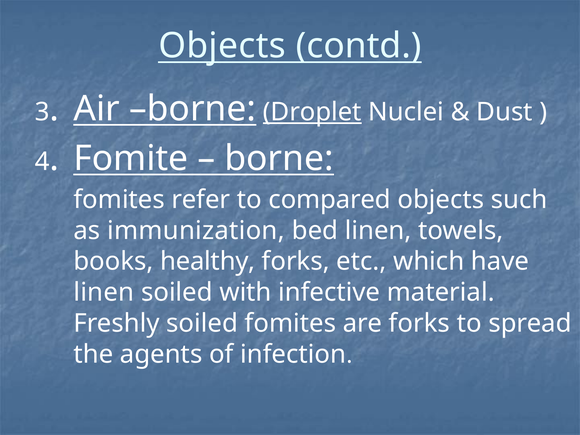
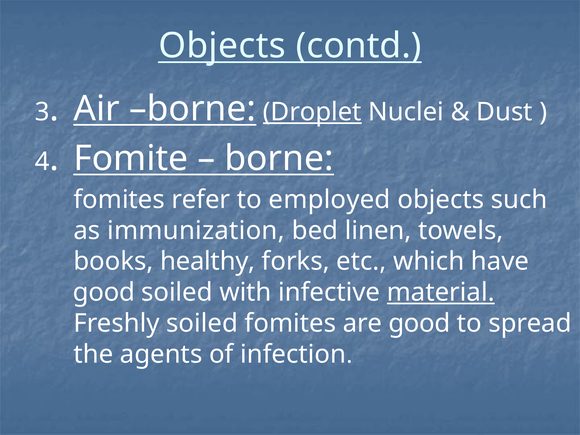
compared: compared -> employed
linen at (104, 292): linen -> good
material underline: none -> present
are forks: forks -> good
